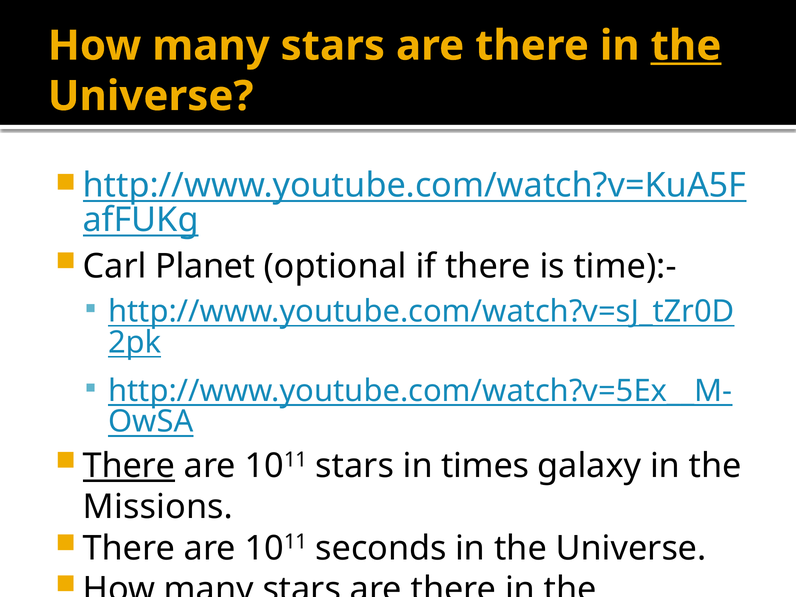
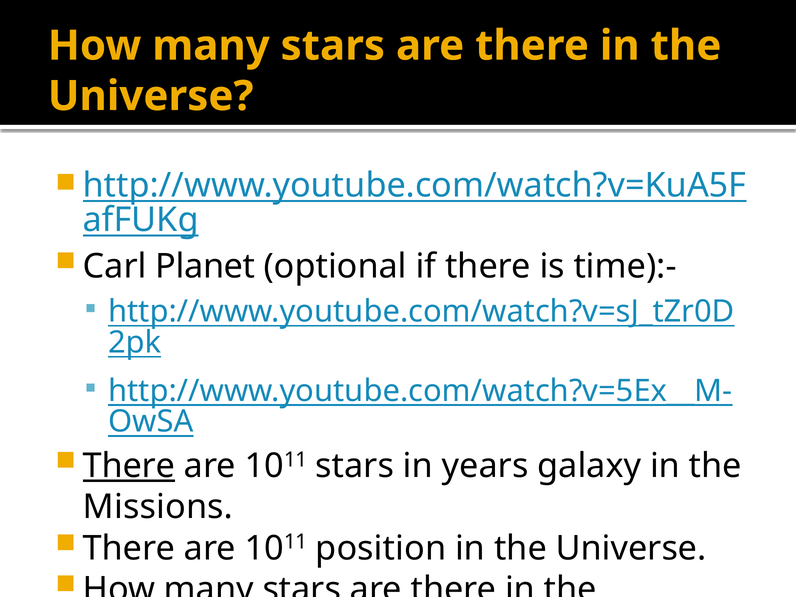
the at (686, 46) underline: present -> none
times: times -> years
seconds: seconds -> position
